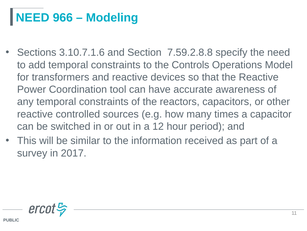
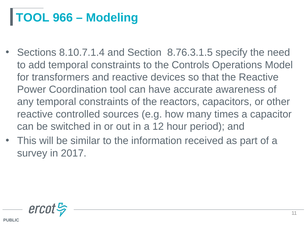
NEED at (33, 18): NEED -> TOOL
3.10.7.1.6: 3.10.7.1.6 -> 8.10.7.1.4
7.59.2.8.8: 7.59.2.8.8 -> 8.76.3.1.5
